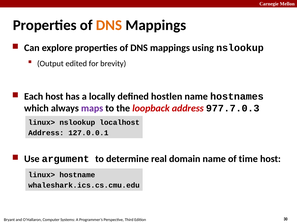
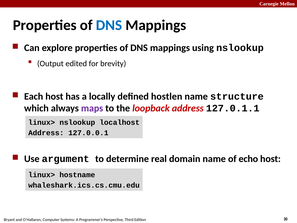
DNS at (109, 25) colour: orange -> blue
hostnames: hostnames -> structure
977.7.0.3: 977.7.0.3 -> 127.0.1.1
time: time -> echo
